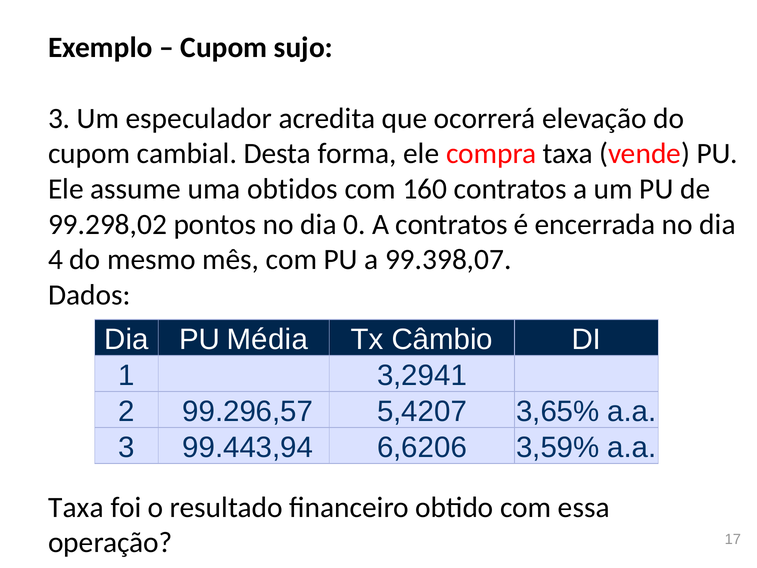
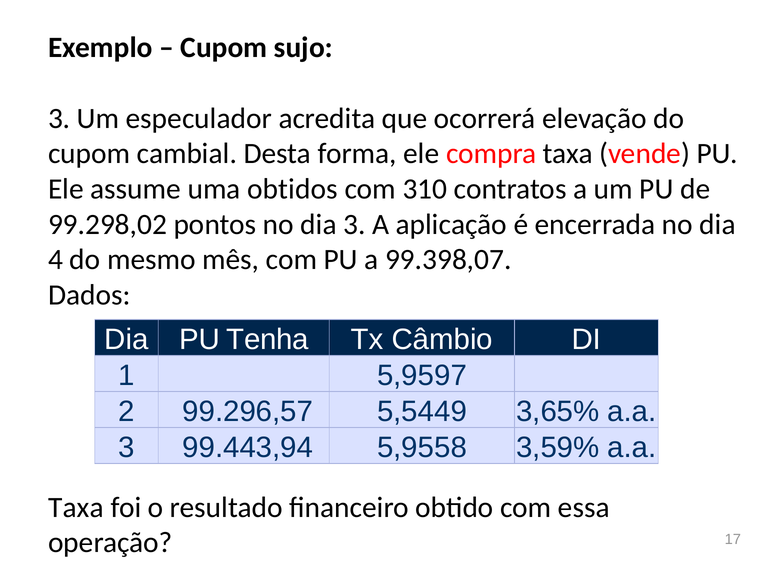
160: 160 -> 310
dia 0: 0 -> 3
A contratos: contratos -> aplicação
Média: Média -> Tenha
3,2941: 3,2941 -> 5,9597
5,4207: 5,4207 -> 5,5449
6,6206: 6,6206 -> 5,9558
